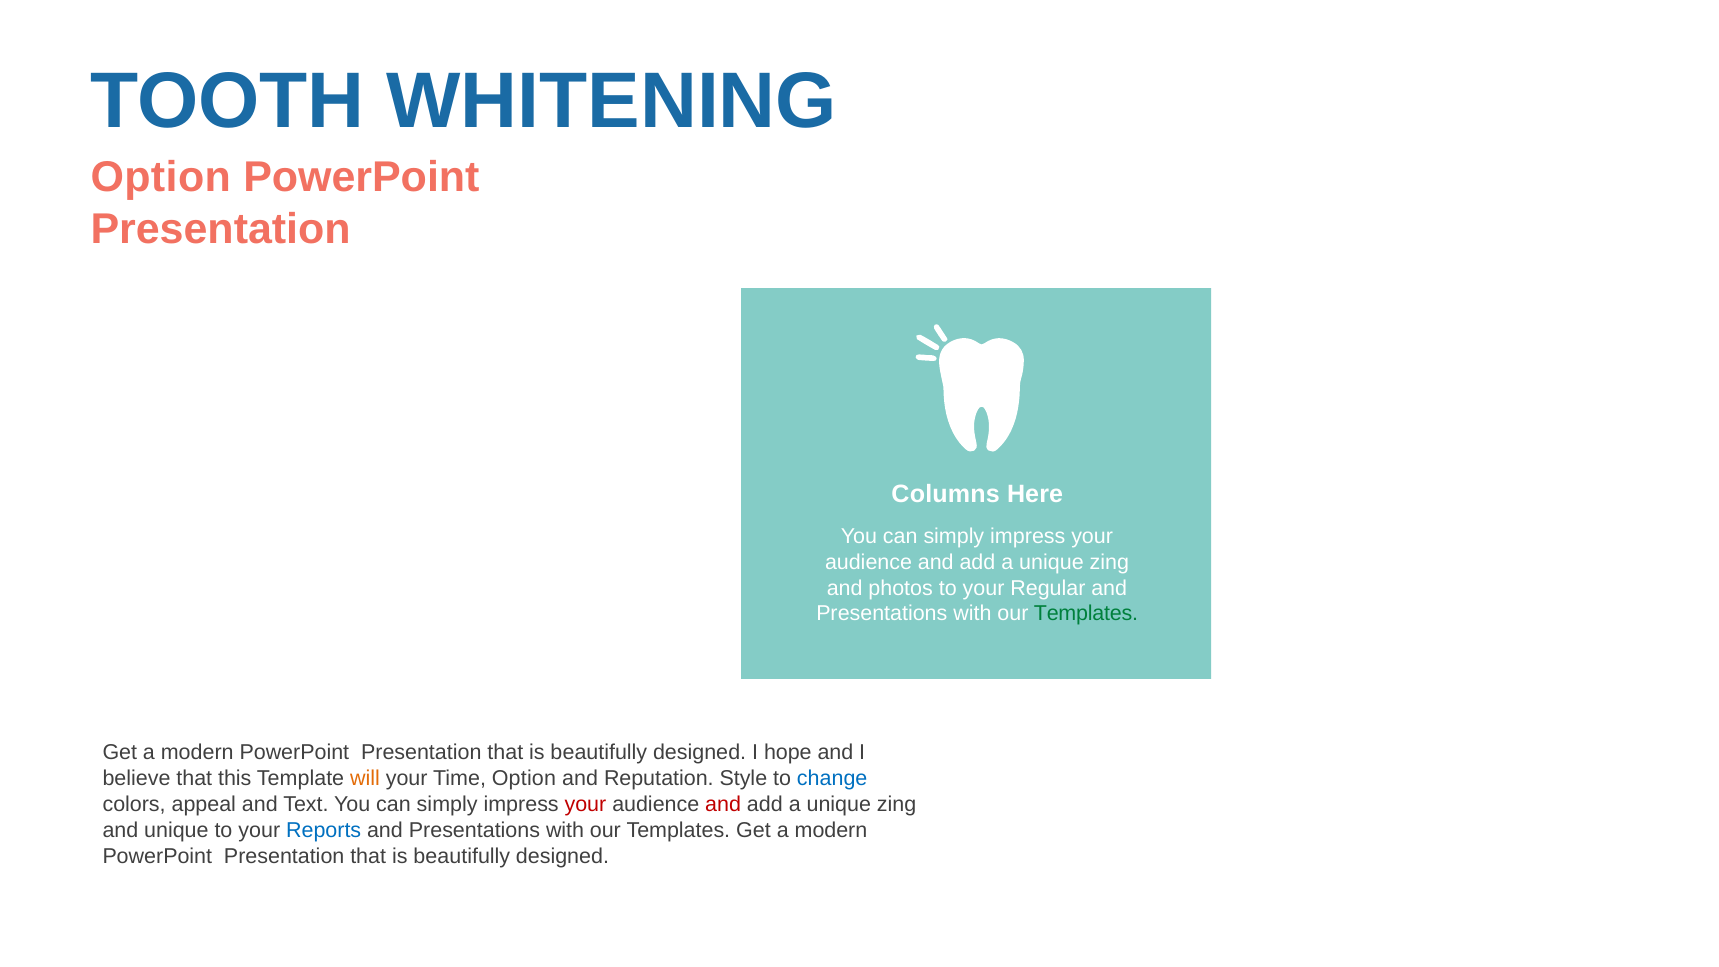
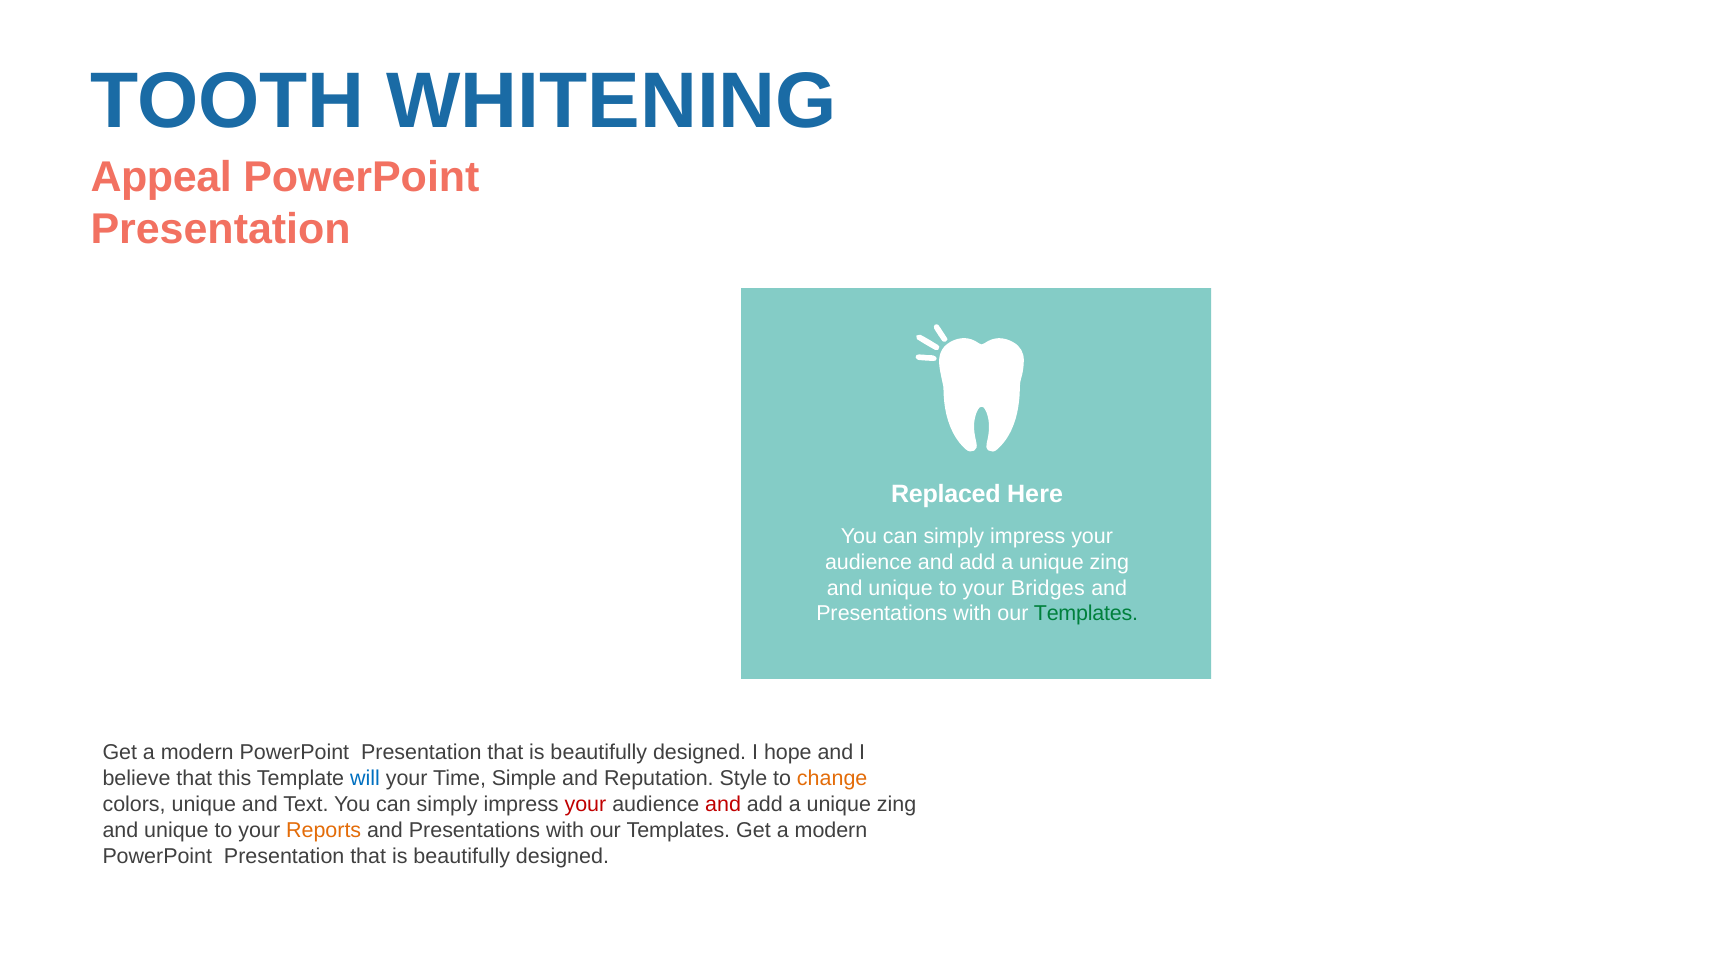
Option at (161, 178): Option -> Appeal
Columns: Columns -> Replaced
photos at (901, 588): photos -> unique
Regular: Regular -> Bridges
will colour: orange -> blue
Time Option: Option -> Simple
change colour: blue -> orange
colors appeal: appeal -> unique
Reports colour: blue -> orange
